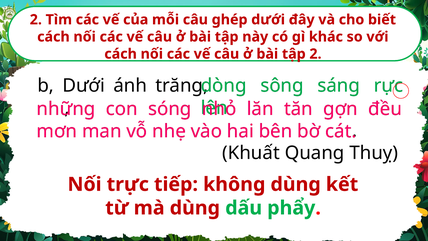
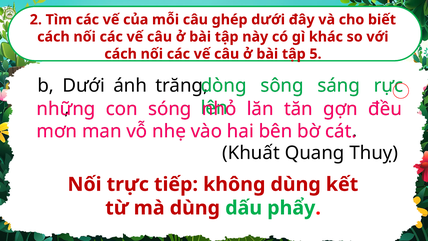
tập 2: 2 -> 5
